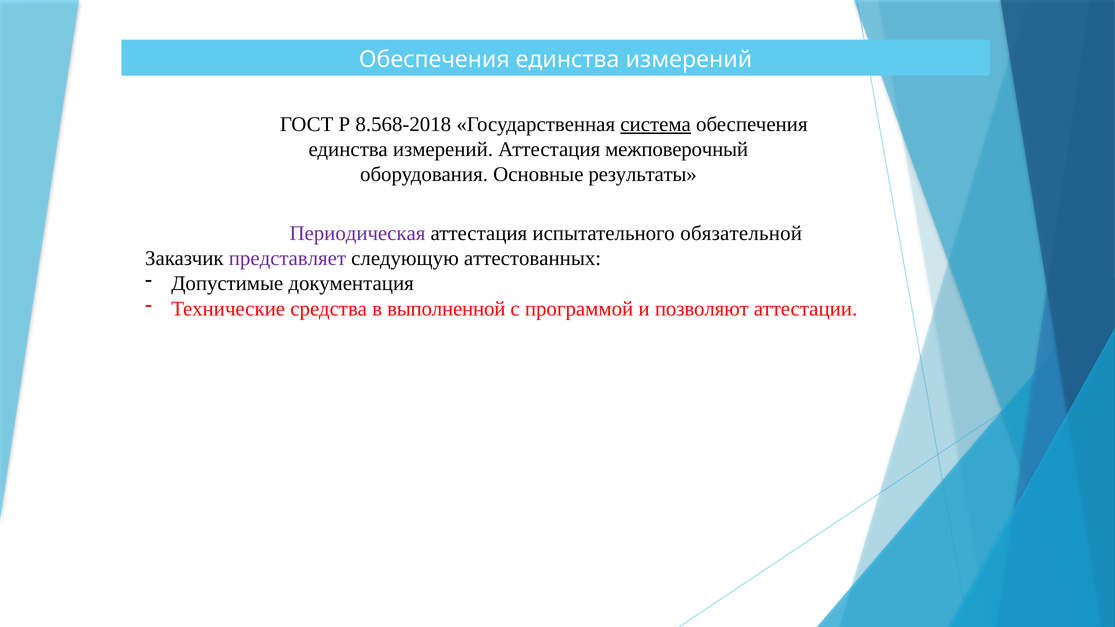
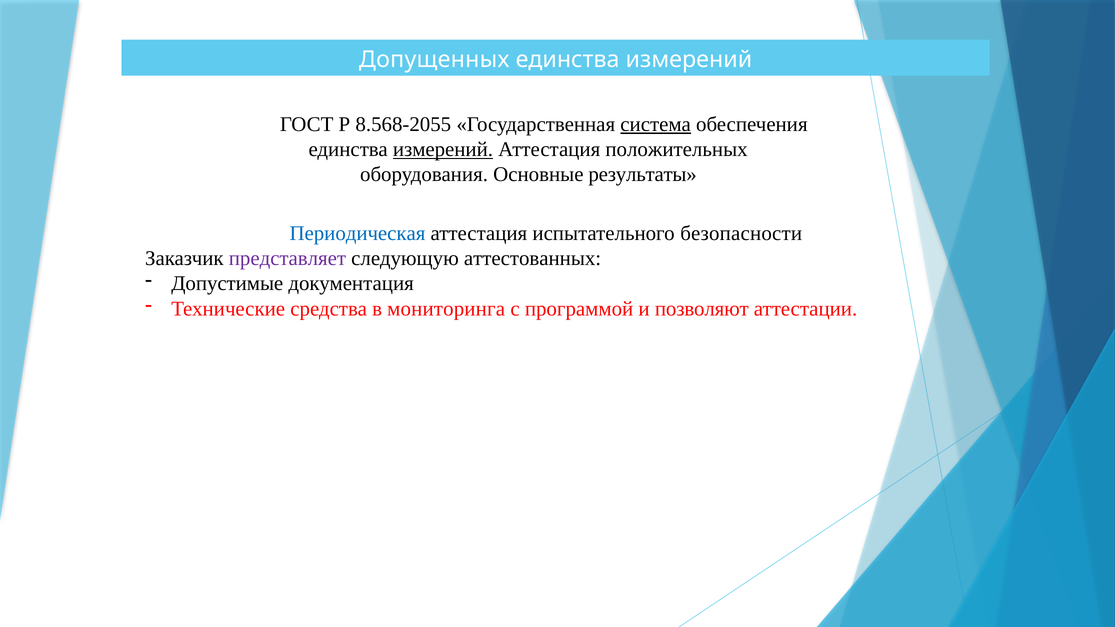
Обеспечения at (434, 59): Обеспечения -> Допущенных
8.568-2018: 8.568-2018 -> 8.568-2055
измерений at (443, 149) underline: none -> present
межповерочный: межповерочный -> положительных
Периодическая colour: purple -> blue
обязательной: обязательной -> безопасности
выполненной: выполненной -> мониторинга
